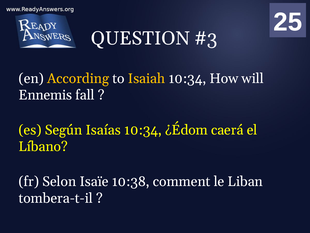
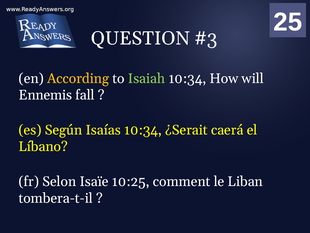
Isaiah colour: yellow -> light green
¿Édom: ¿Édom -> ¿Serait
10:38: 10:38 -> 10:25
